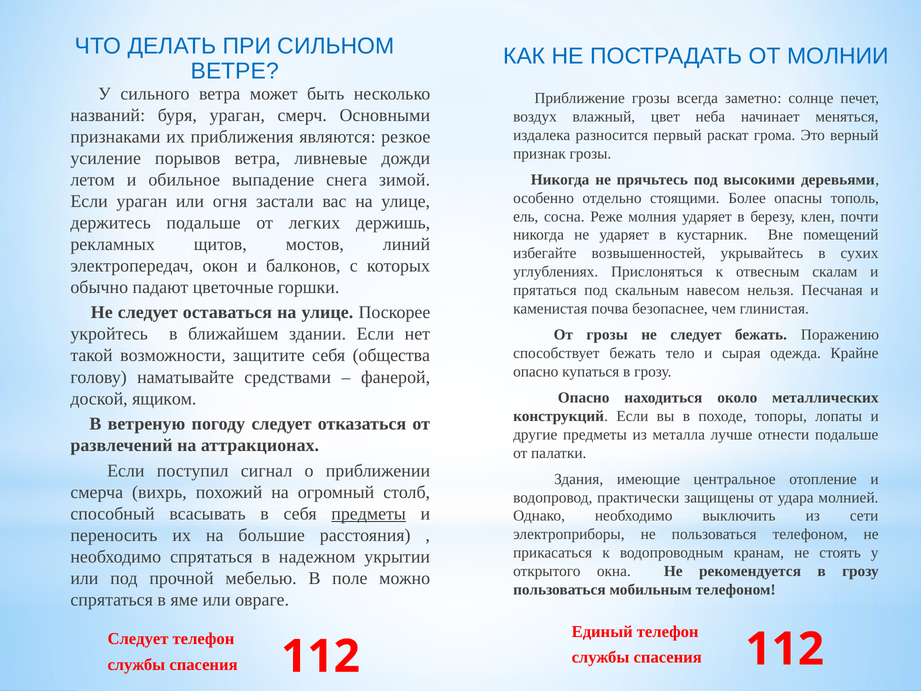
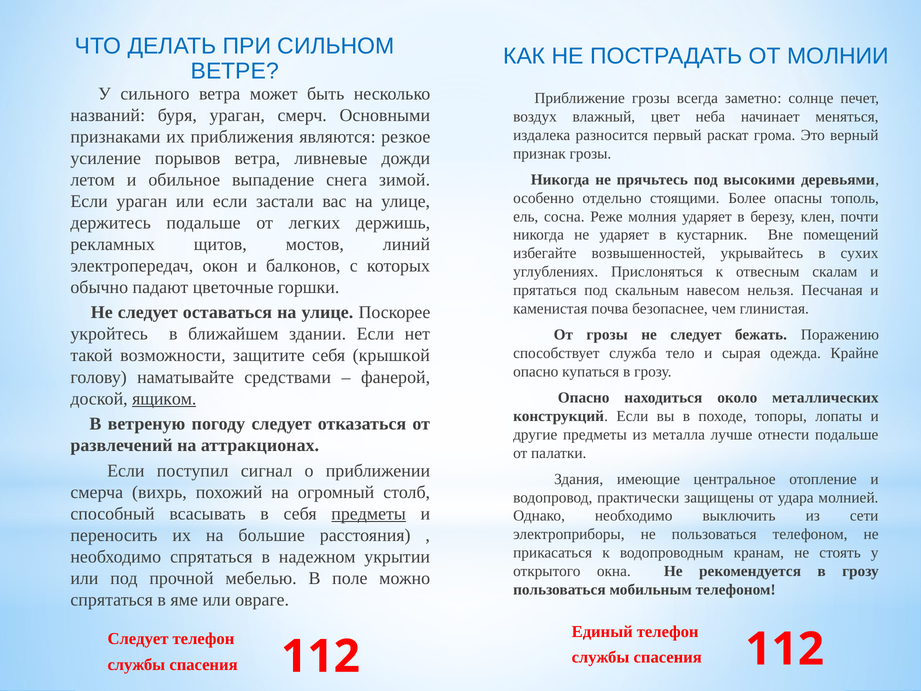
или огня: огня -> если
способствует бежать: бежать -> служба
общества: общества -> крышкой
ящиком underline: none -> present
